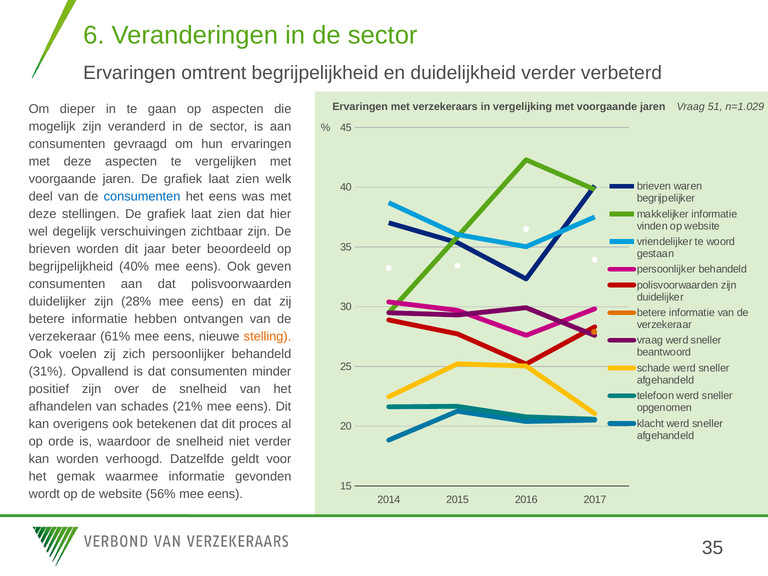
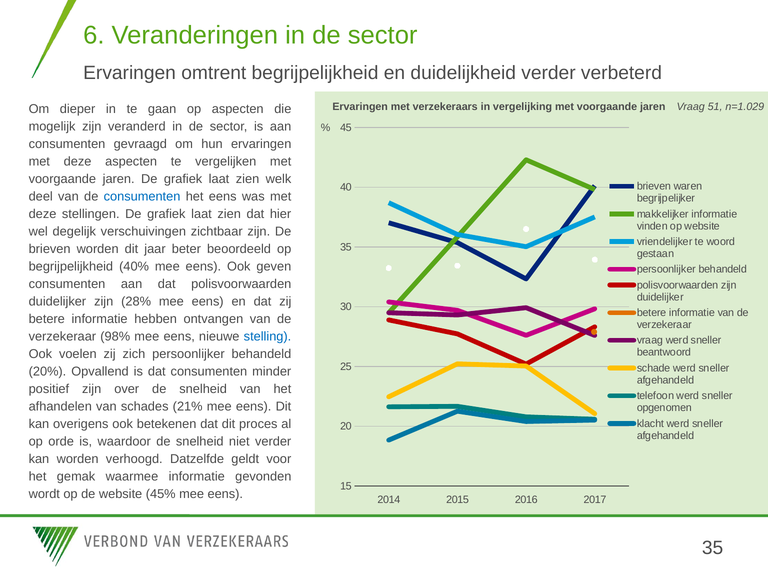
61%: 61% -> 98%
stelling colour: orange -> blue
31%: 31% -> 20%
56%: 56% -> 45%
